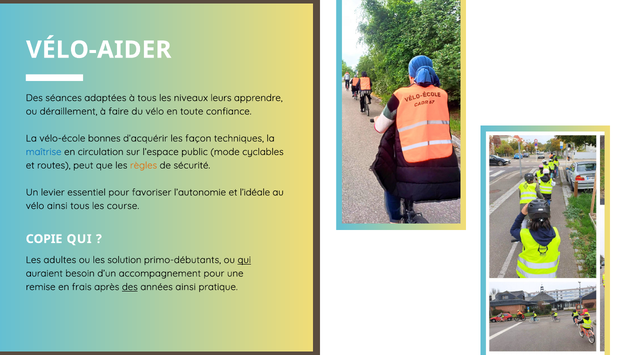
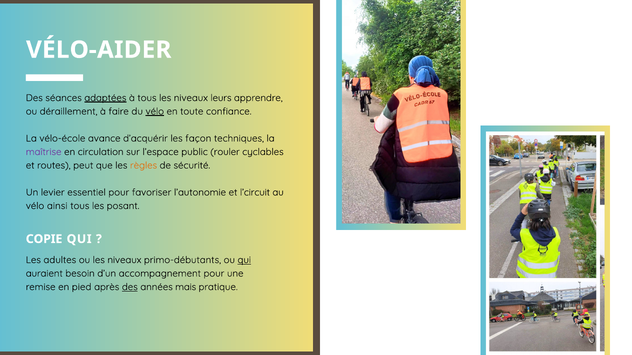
adaptées underline: none -> present
vélo at (155, 112) underline: none -> present
bonnes: bonnes -> avance
maîtrise colour: blue -> purple
mode: mode -> rouler
l’idéale: l’idéale -> l’circuit
course: course -> posant
ou les solution: solution -> niveaux
frais: frais -> pied
années ainsi: ainsi -> mais
